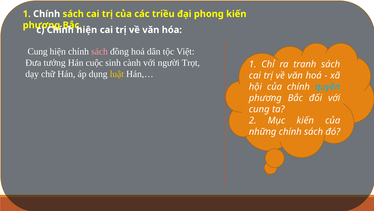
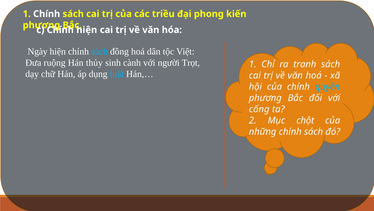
Cung at (38, 51): Cung -> Ngày
sách at (100, 51) colour: pink -> light blue
tưởng: tưởng -> ruộng
cuộc: cuộc -> thủy
luật colour: yellow -> light blue
cung at (259, 109): cung -> cống
Mục kiến: kiến -> chột
